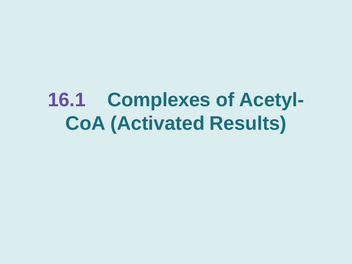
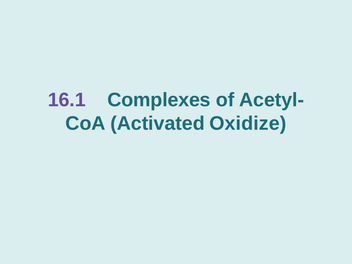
Results: Results -> Oxidize
